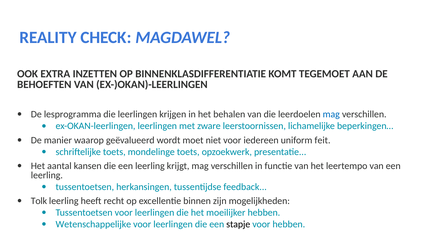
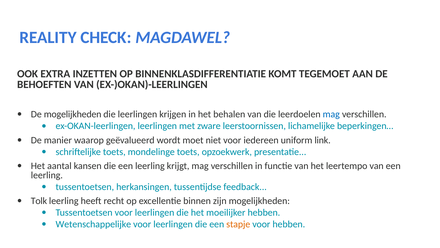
De lesprogramma: lesprogramma -> mogelijkheden
feit: feit -> link
stapje colour: black -> orange
